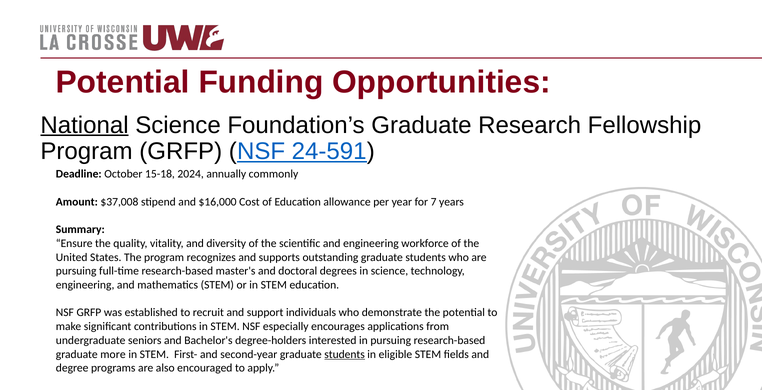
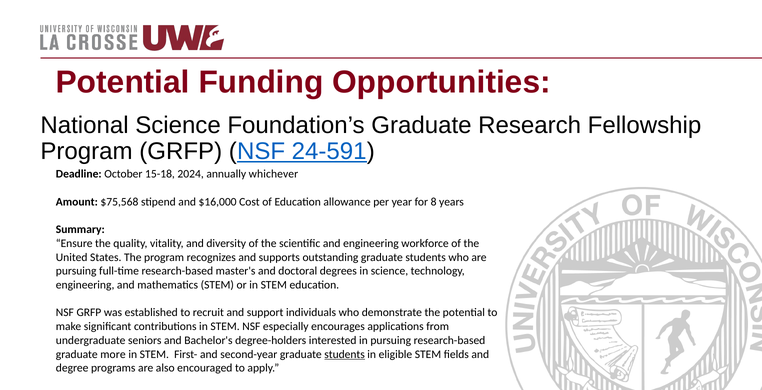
National underline: present -> none
commonly: commonly -> whichever
$37,008: $37,008 -> $75,568
7: 7 -> 8
